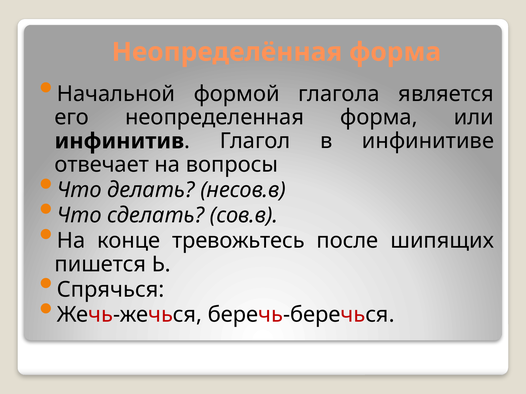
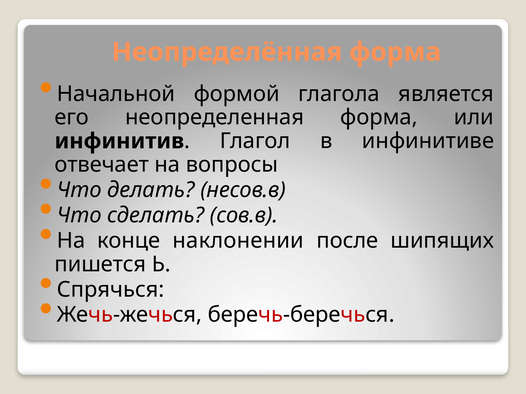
тревожьтесь: тревожьтесь -> наклонении
